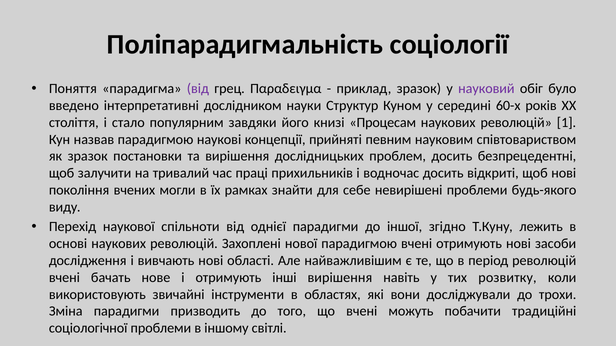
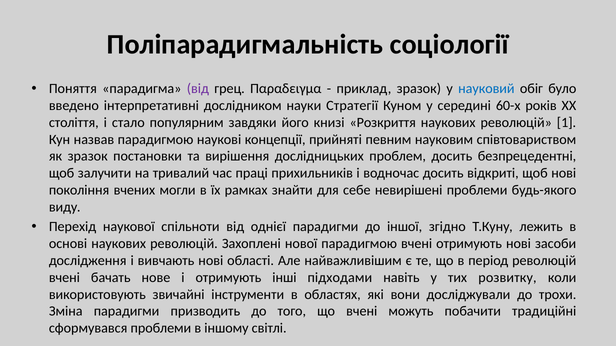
науковий colour: purple -> blue
Структур: Структур -> Стратегії
Процесам: Процесам -> Розкриття
інші вирішення: вирішення -> підходами
соціологічної: соціологічної -> сформувався
